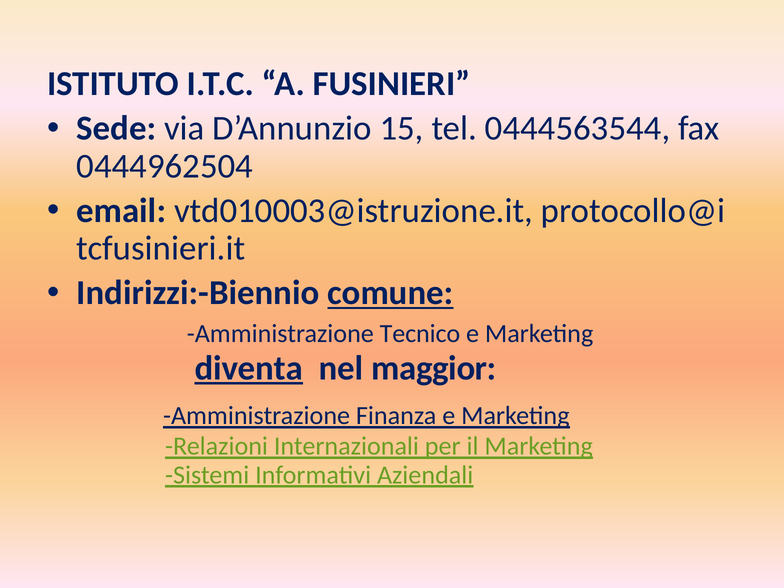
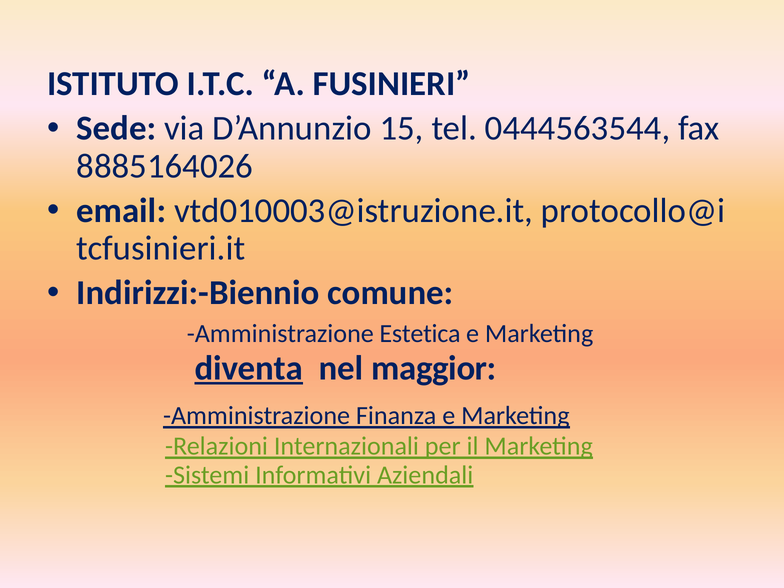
0444962504: 0444962504 -> 8885164026
comune underline: present -> none
Tecnico: Tecnico -> Estetica
